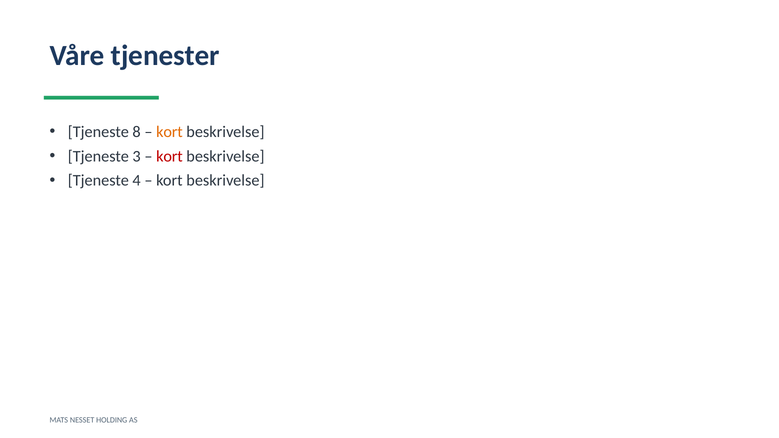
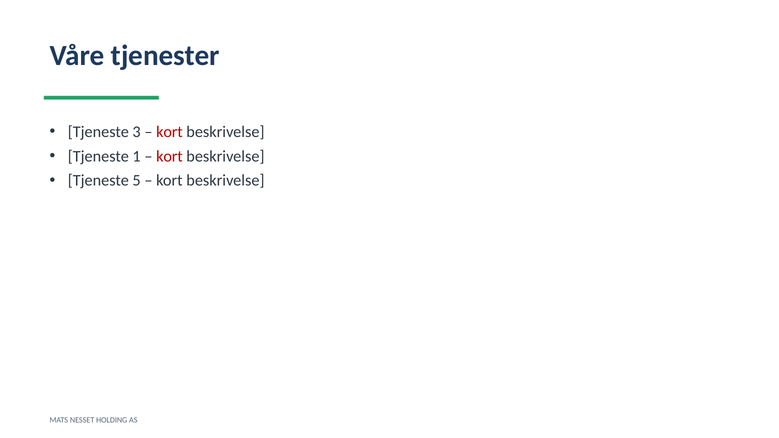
8: 8 -> 3
kort at (169, 132) colour: orange -> red
3: 3 -> 1
4: 4 -> 5
